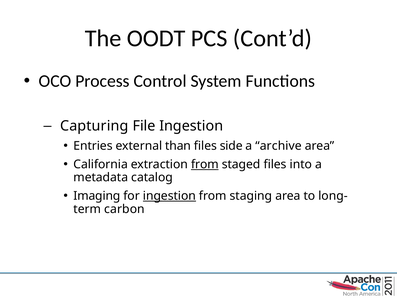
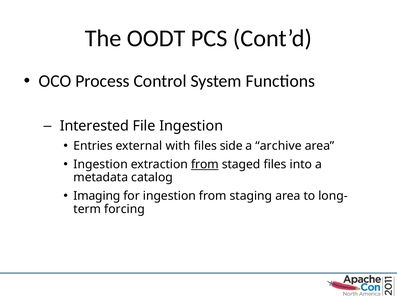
Capturing: Capturing -> Interested
than: than -> with
California at (101, 164): California -> Ingestion
ingestion at (169, 196) underline: present -> none
carbon: carbon -> forcing
